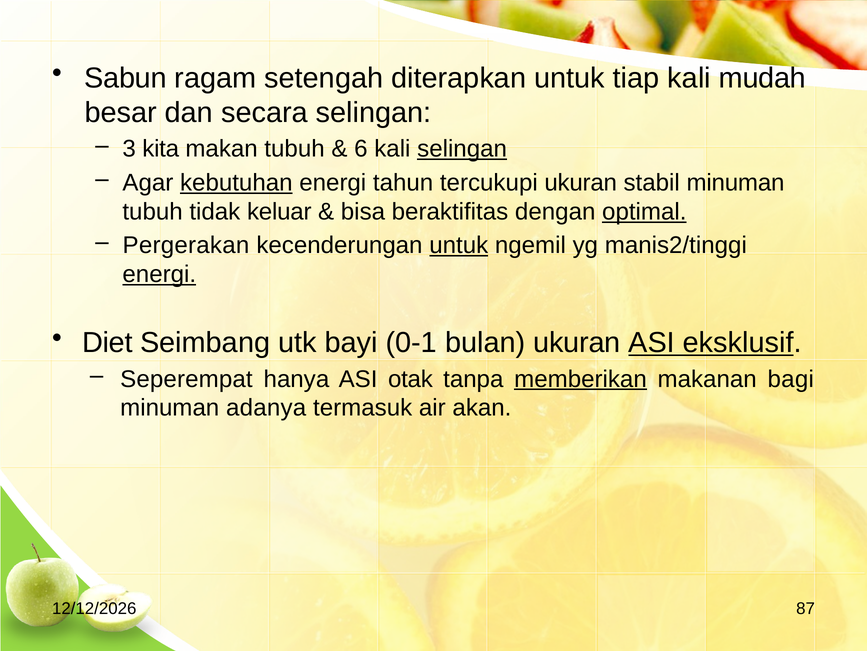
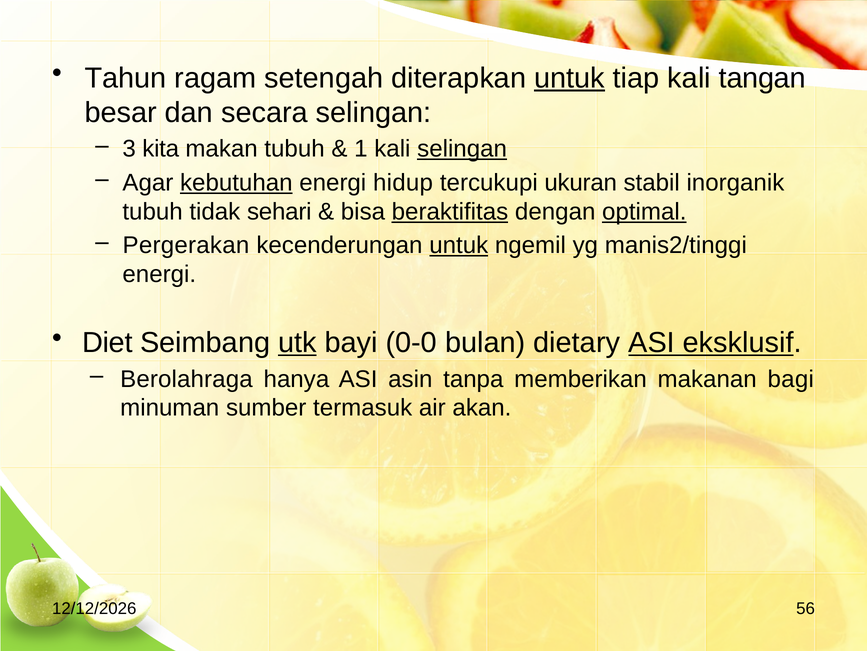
Sabun: Sabun -> Tahun
untuk at (569, 78) underline: none -> present
mudah: mudah -> tangan
6: 6 -> 1
tahun: tahun -> hidup
stabil minuman: minuman -> inorganik
keluar: keluar -> sehari
beraktifitas underline: none -> present
energi at (159, 274) underline: present -> none
utk underline: none -> present
0-1: 0-1 -> 0-0
bulan ukuran: ukuran -> dietary
Seperempat: Seperempat -> Berolahraga
otak: otak -> asin
memberikan underline: present -> none
adanya: adanya -> sumber
87: 87 -> 56
